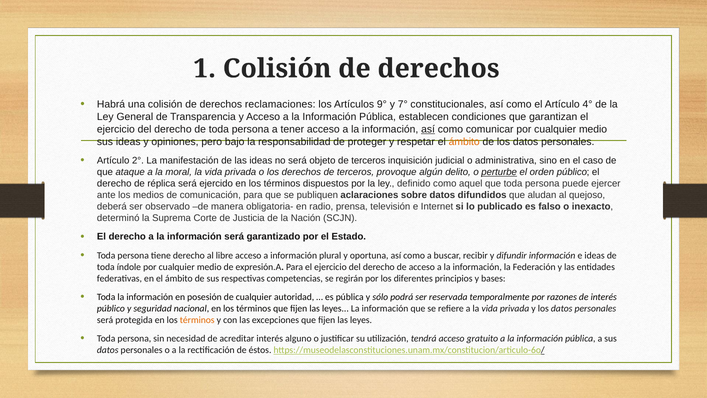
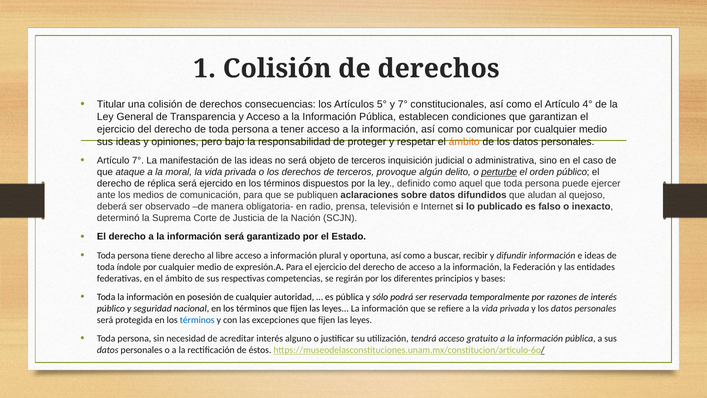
Habrá: Habrá -> Titular
reclamaciones: reclamaciones -> consecuencias
9°: 9° -> 5°
así at (428, 129) underline: present -> none
Artículo 2°: 2° -> 7°
términos at (197, 320) colour: orange -> blue
